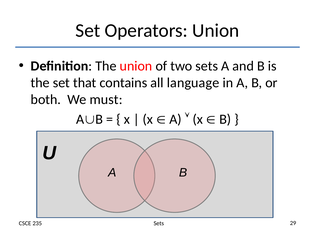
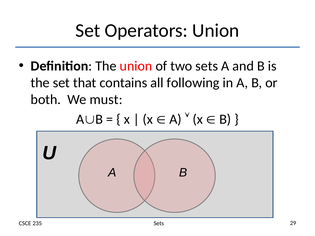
language: language -> following
